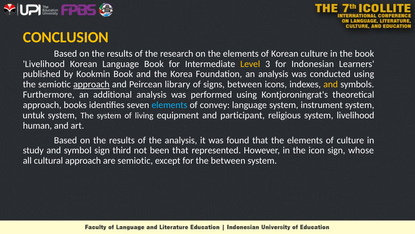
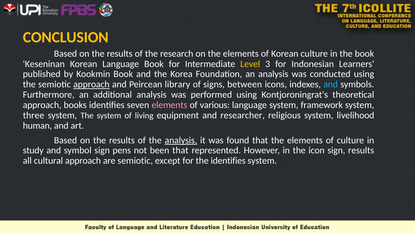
Livelihood at (44, 64): Livelihood -> Keseninan
and at (331, 84) colour: yellow -> light blue
elements at (169, 105) colour: light blue -> pink
convey: convey -> various
instrument: instrument -> framework
untuk: untuk -> three
participant: participant -> researcher
analysis at (181, 140) underline: none -> present
third: third -> pens
sign whose: whose -> results
the between: between -> identifies
